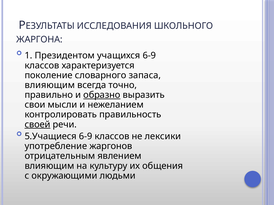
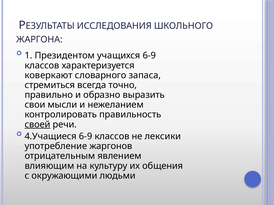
поколение: поколение -> коверкают
влияющим at (50, 85): влияющим -> стремиться
образно underline: present -> none
5.Учащиеся: 5.Учащиеся -> 4.Учащиеся
